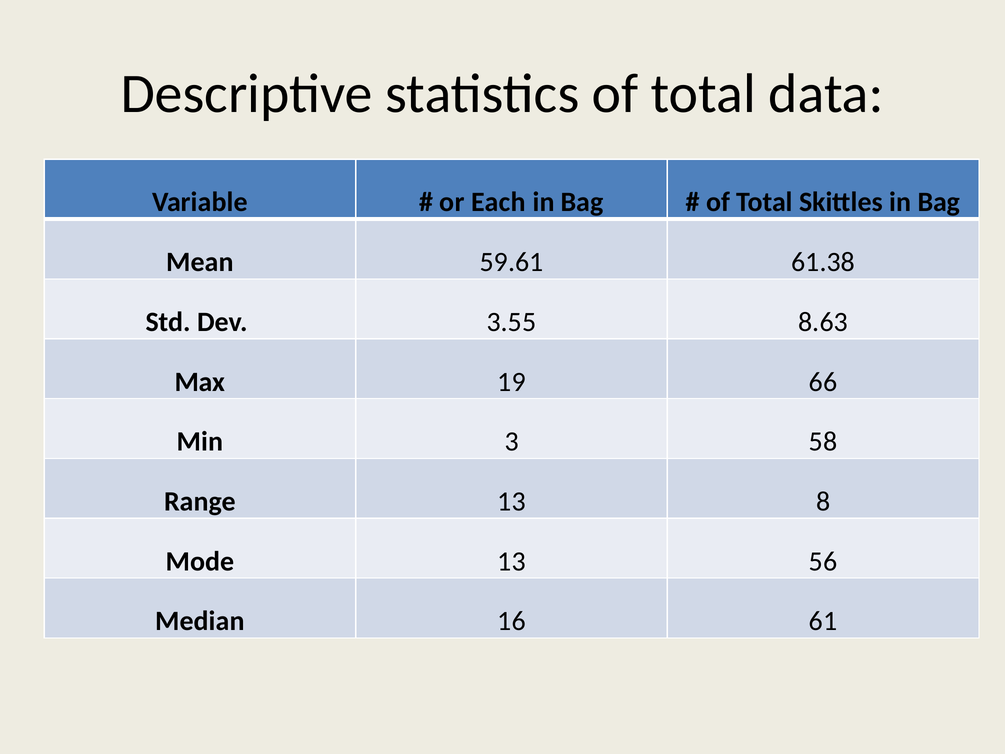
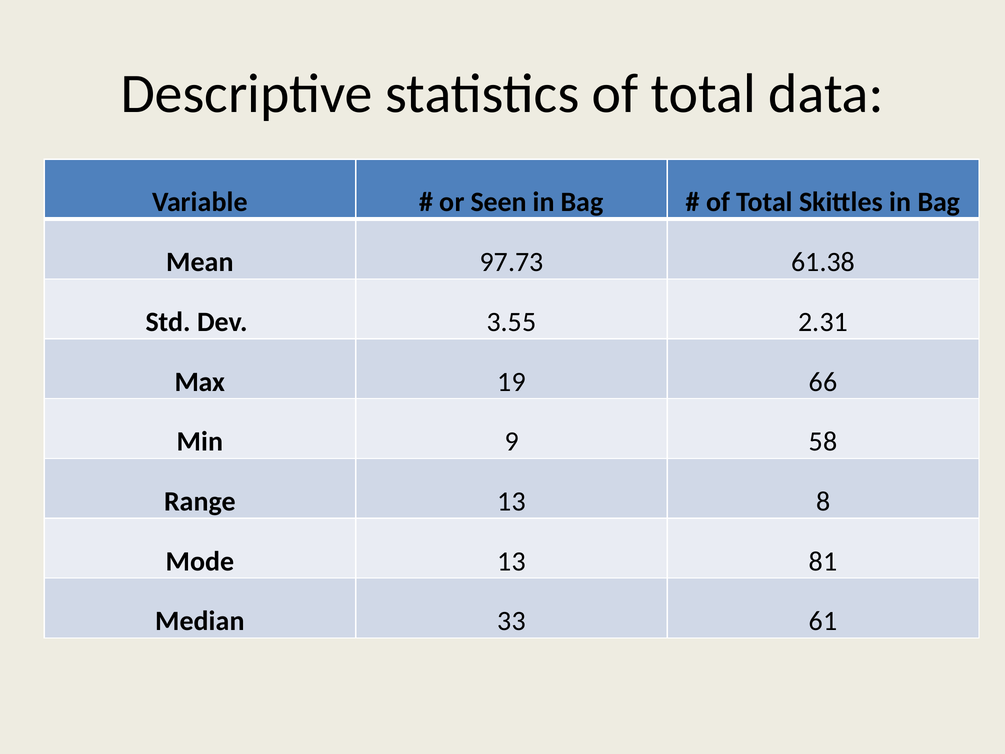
Each: Each -> Seen
59.61: 59.61 -> 97.73
8.63: 8.63 -> 2.31
3: 3 -> 9
56: 56 -> 81
16: 16 -> 33
